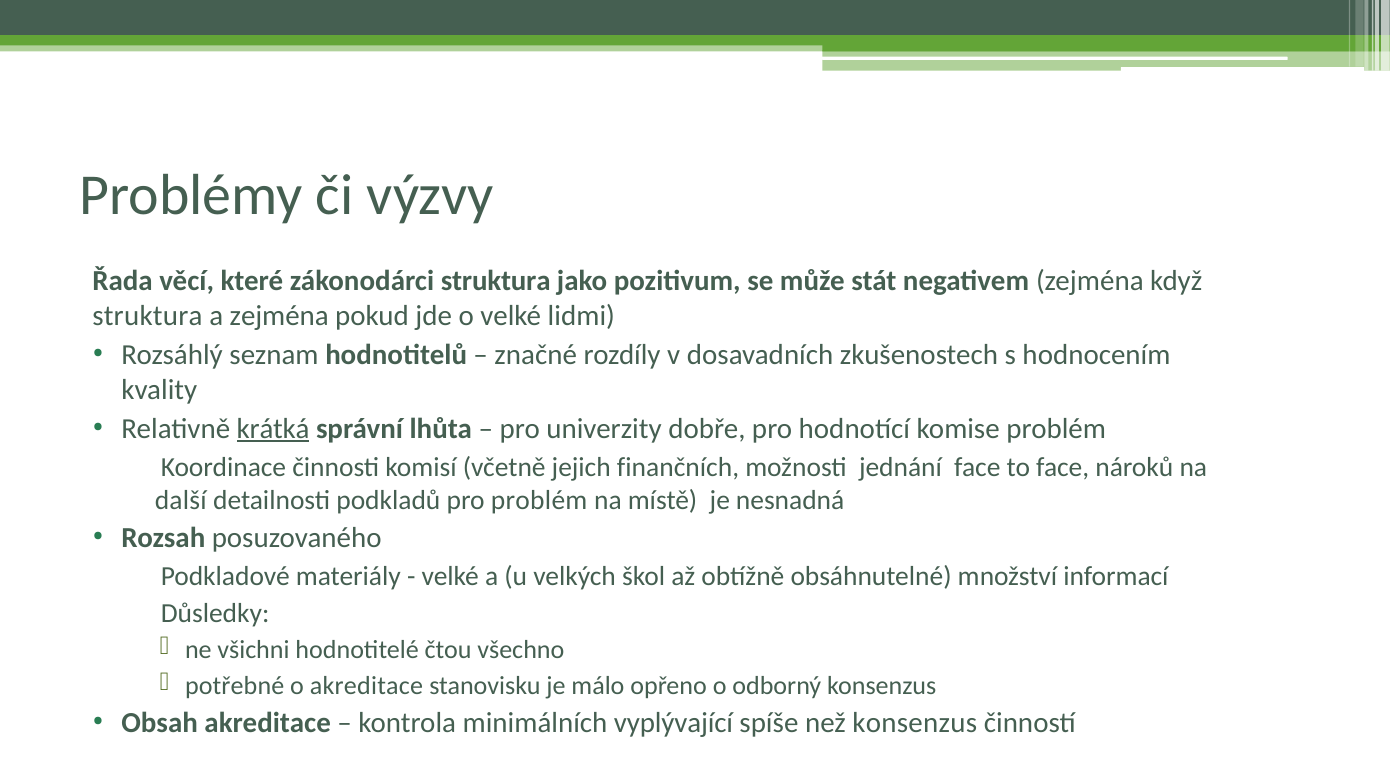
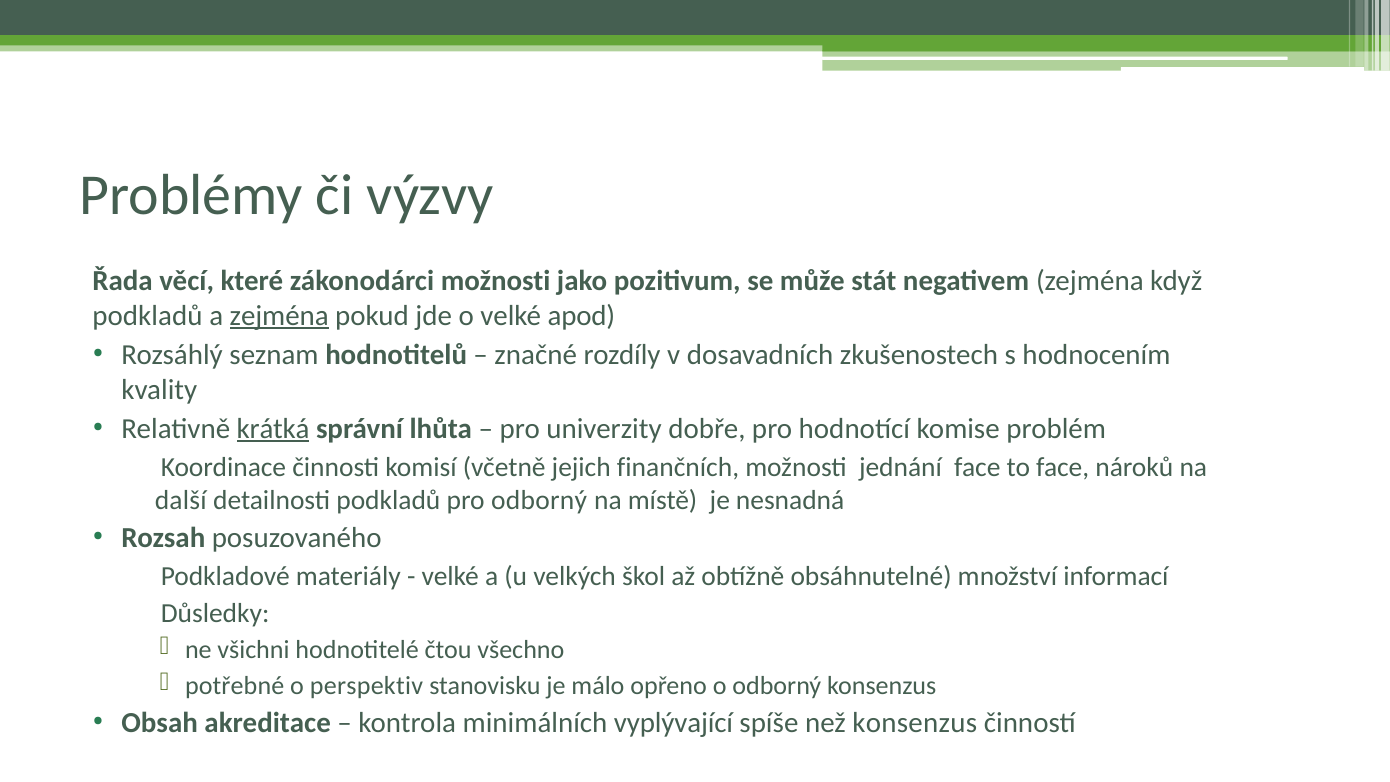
zákonodárci struktura: struktura -> možnosti
struktura at (147, 316): struktura -> podkladů
zejména at (279, 316) underline: none -> present
lidmi: lidmi -> apod
pro problém: problém -> odborný
o akreditace: akreditace -> perspektiv
